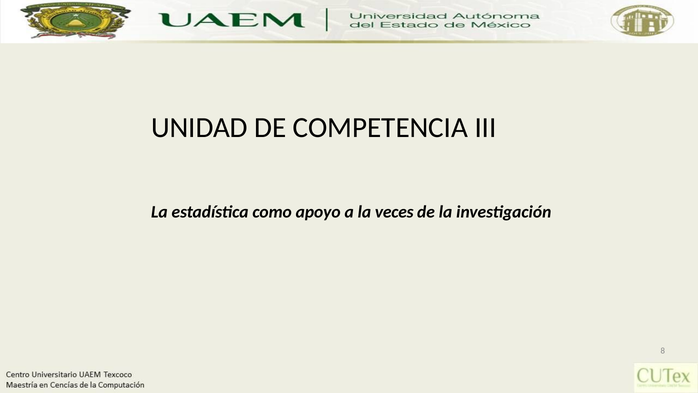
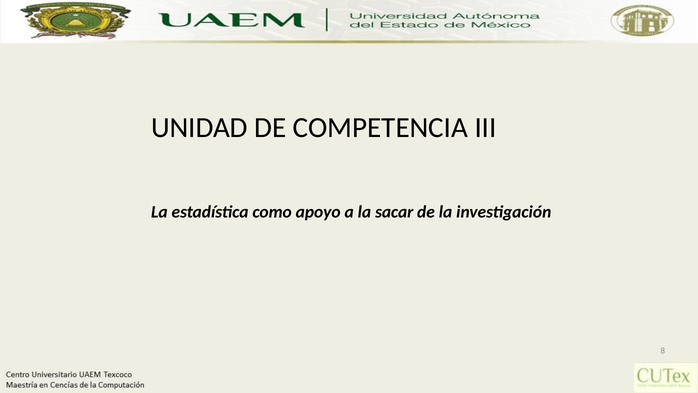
veces: veces -> sacar
